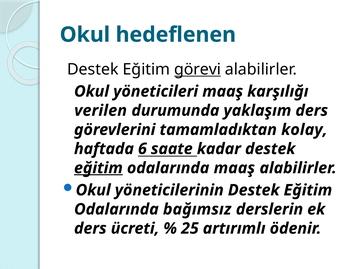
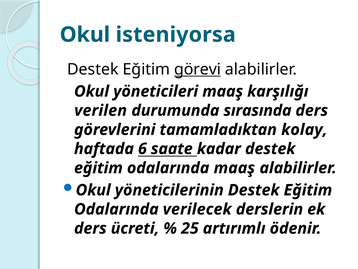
hedeflenen: hedeflenen -> isteniyorsa
yaklaşım: yaklaşım -> sırasında
eğitim at (98, 168) underline: present -> none
bağımsız: bağımsız -> verilecek
